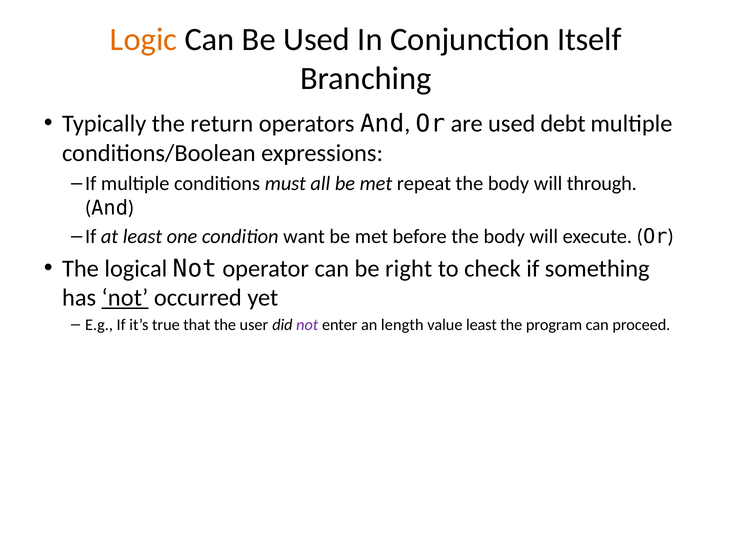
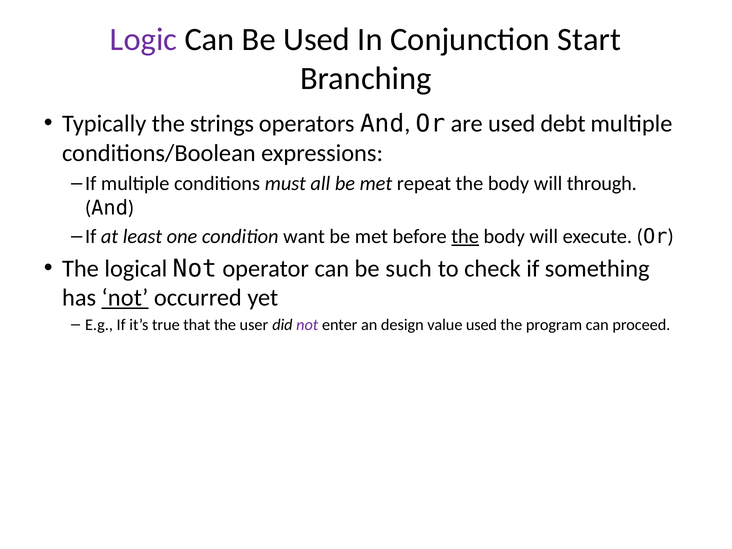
Logic colour: orange -> purple
Itself: Itself -> Start
return: return -> strings
the at (465, 236) underline: none -> present
right: right -> such
length: length -> design
value least: least -> used
